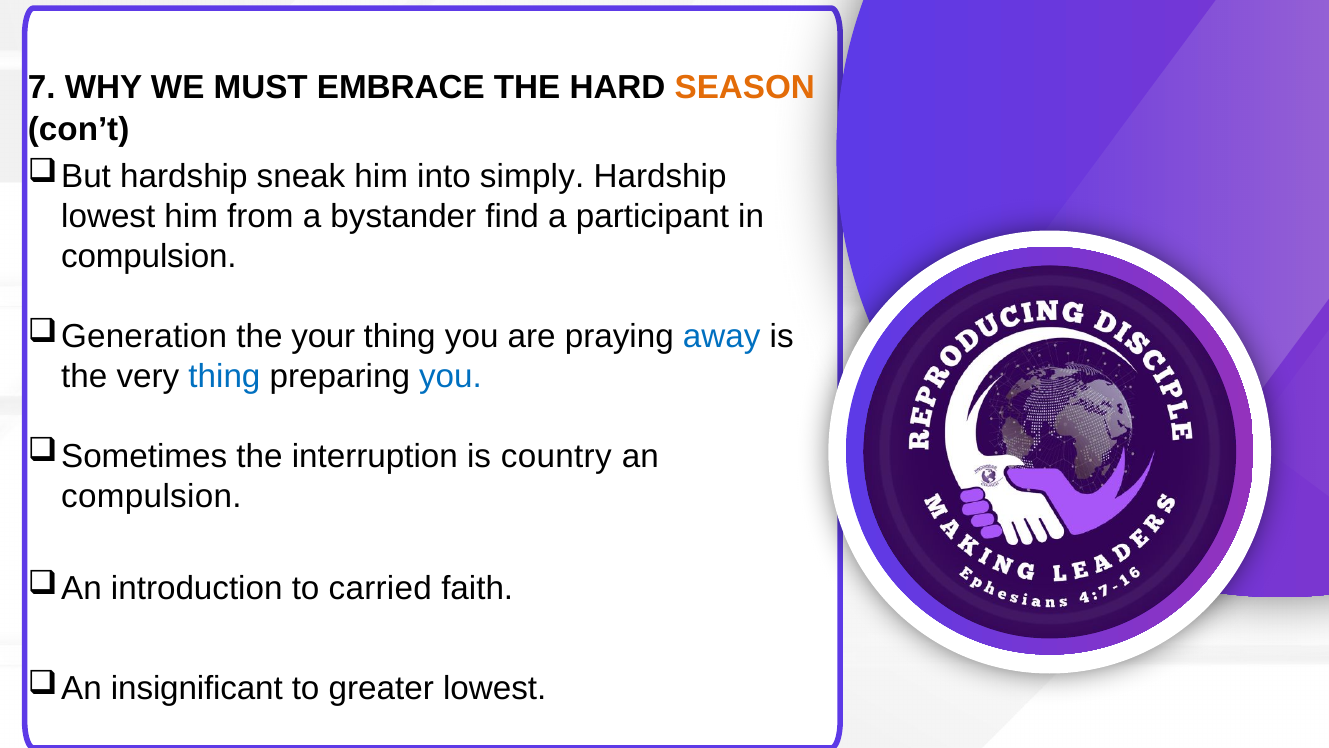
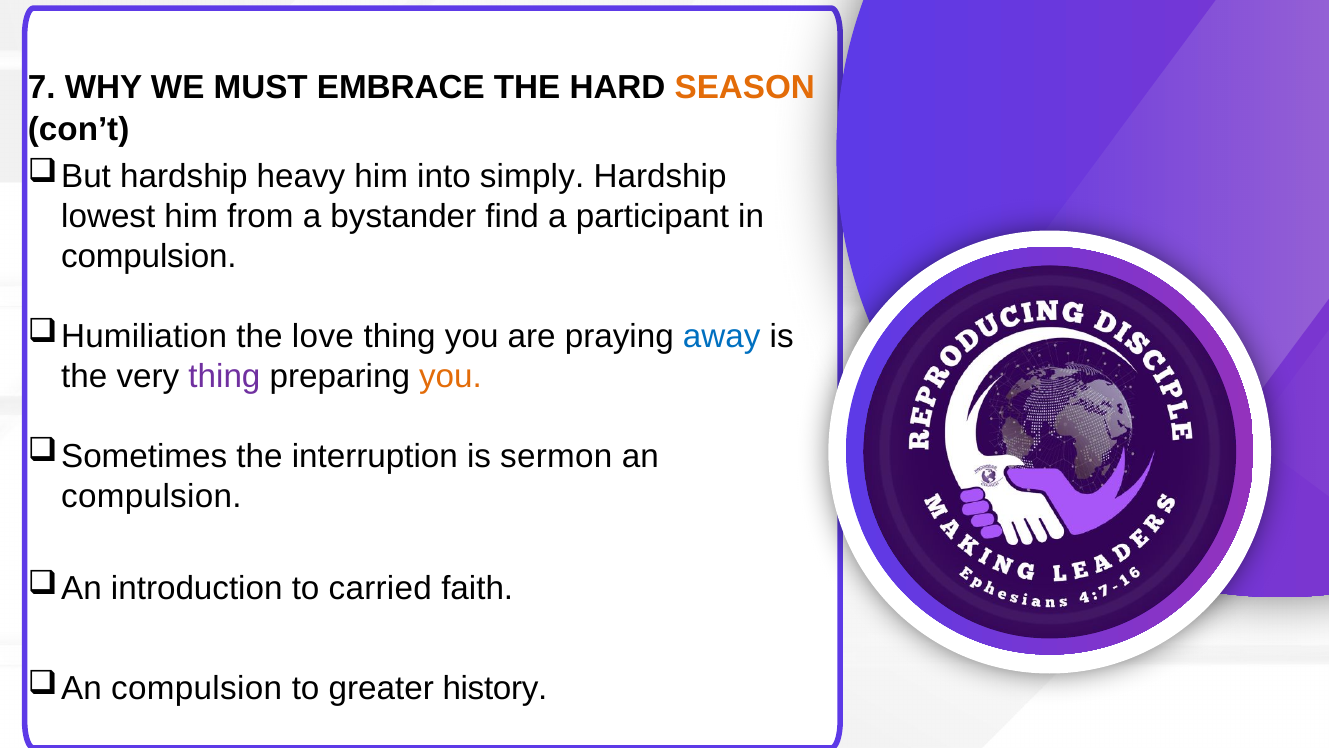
sneak: sneak -> heavy
Generation: Generation -> Humiliation
your: your -> love
thing at (224, 376) colour: blue -> purple
you at (451, 376) colour: blue -> orange
country: country -> sermon
insignificant at (197, 689): insignificant -> compulsion
greater lowest: lowest -> history
